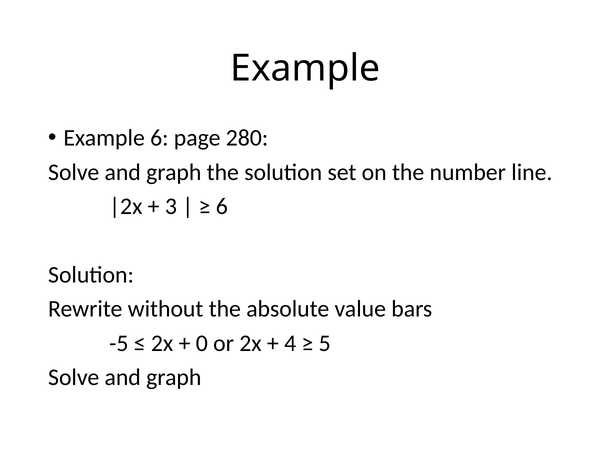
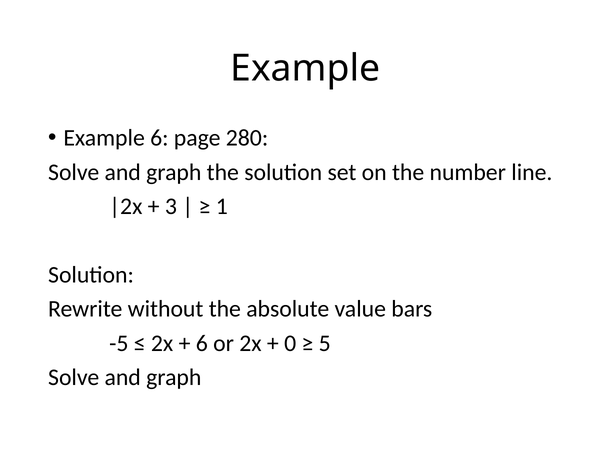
6 at (222, 206): 6 -> 1
0 at (202, 343): 0 -> 6
4: 4 -> 0
